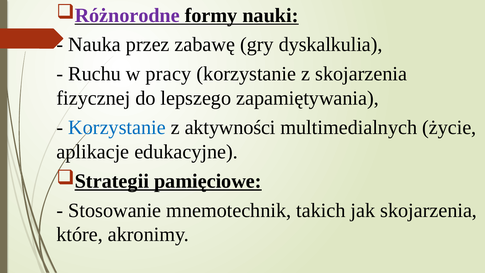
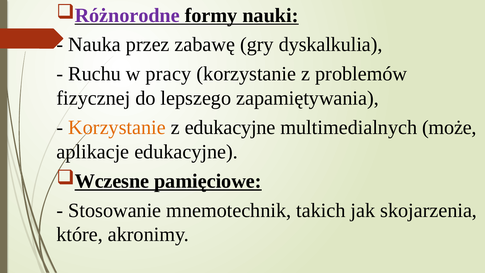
z skojarzenia: skojarzenia -> problemów
Korzystanie at (117, 127) colour: blue -> orange
z aktywności: aktywności -> edukacyjne
życie: życie -> może
Strategii: Strategii -> Wczesne
